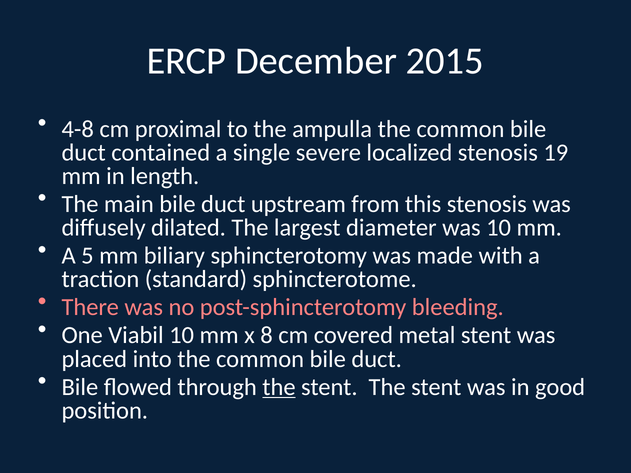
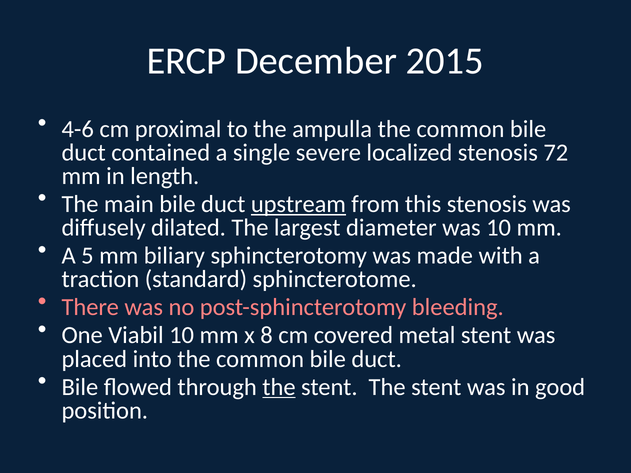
4-8: 4-8 -> 4-6
19: 19 -> 72
upstream underline: none -> present
